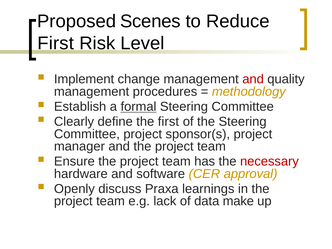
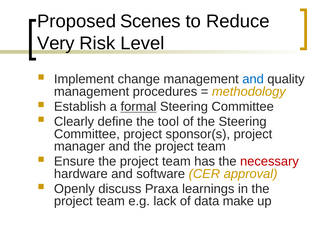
First at (56, 43): First -> Very
and at (253, 79) colour: red -> blue
the first: first -> tool
